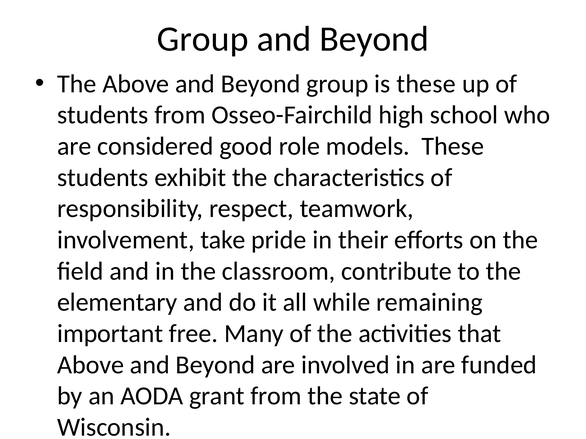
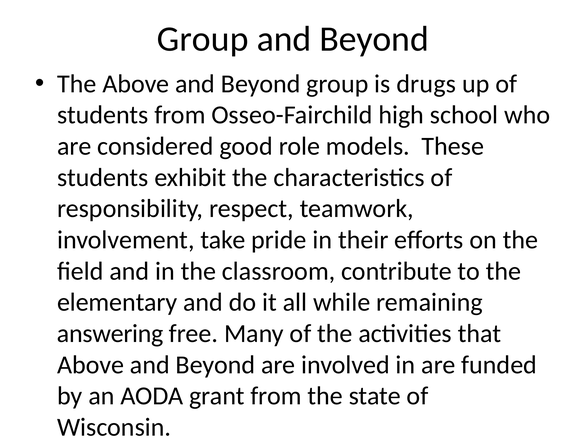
is these: these -> drugs
important: important -> answering
